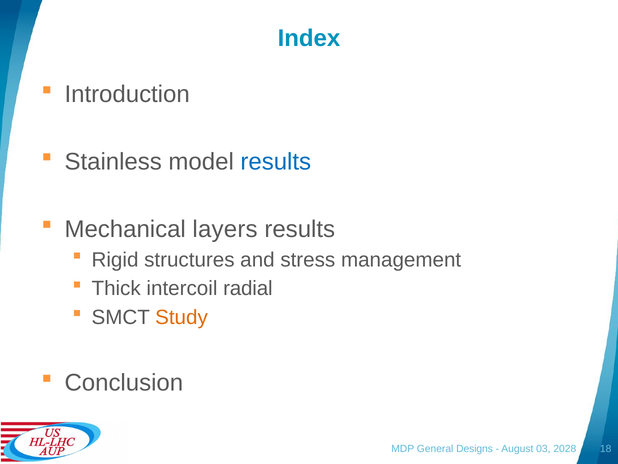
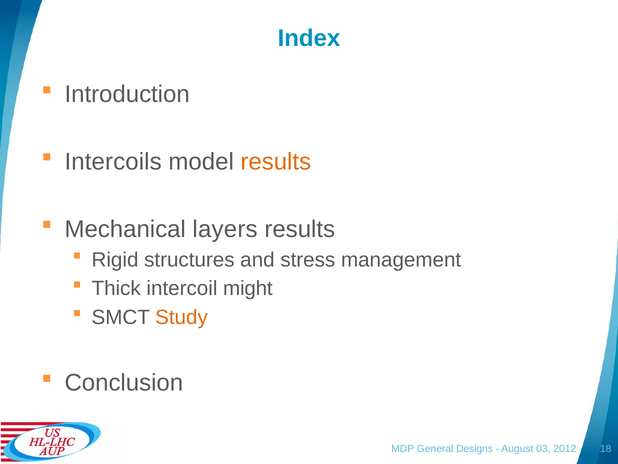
Stainless: Stainless -> Intercoils
results at (276, 162) colour: blue -> orange
radial: radial -> might
2028: 2028 -> 2012
